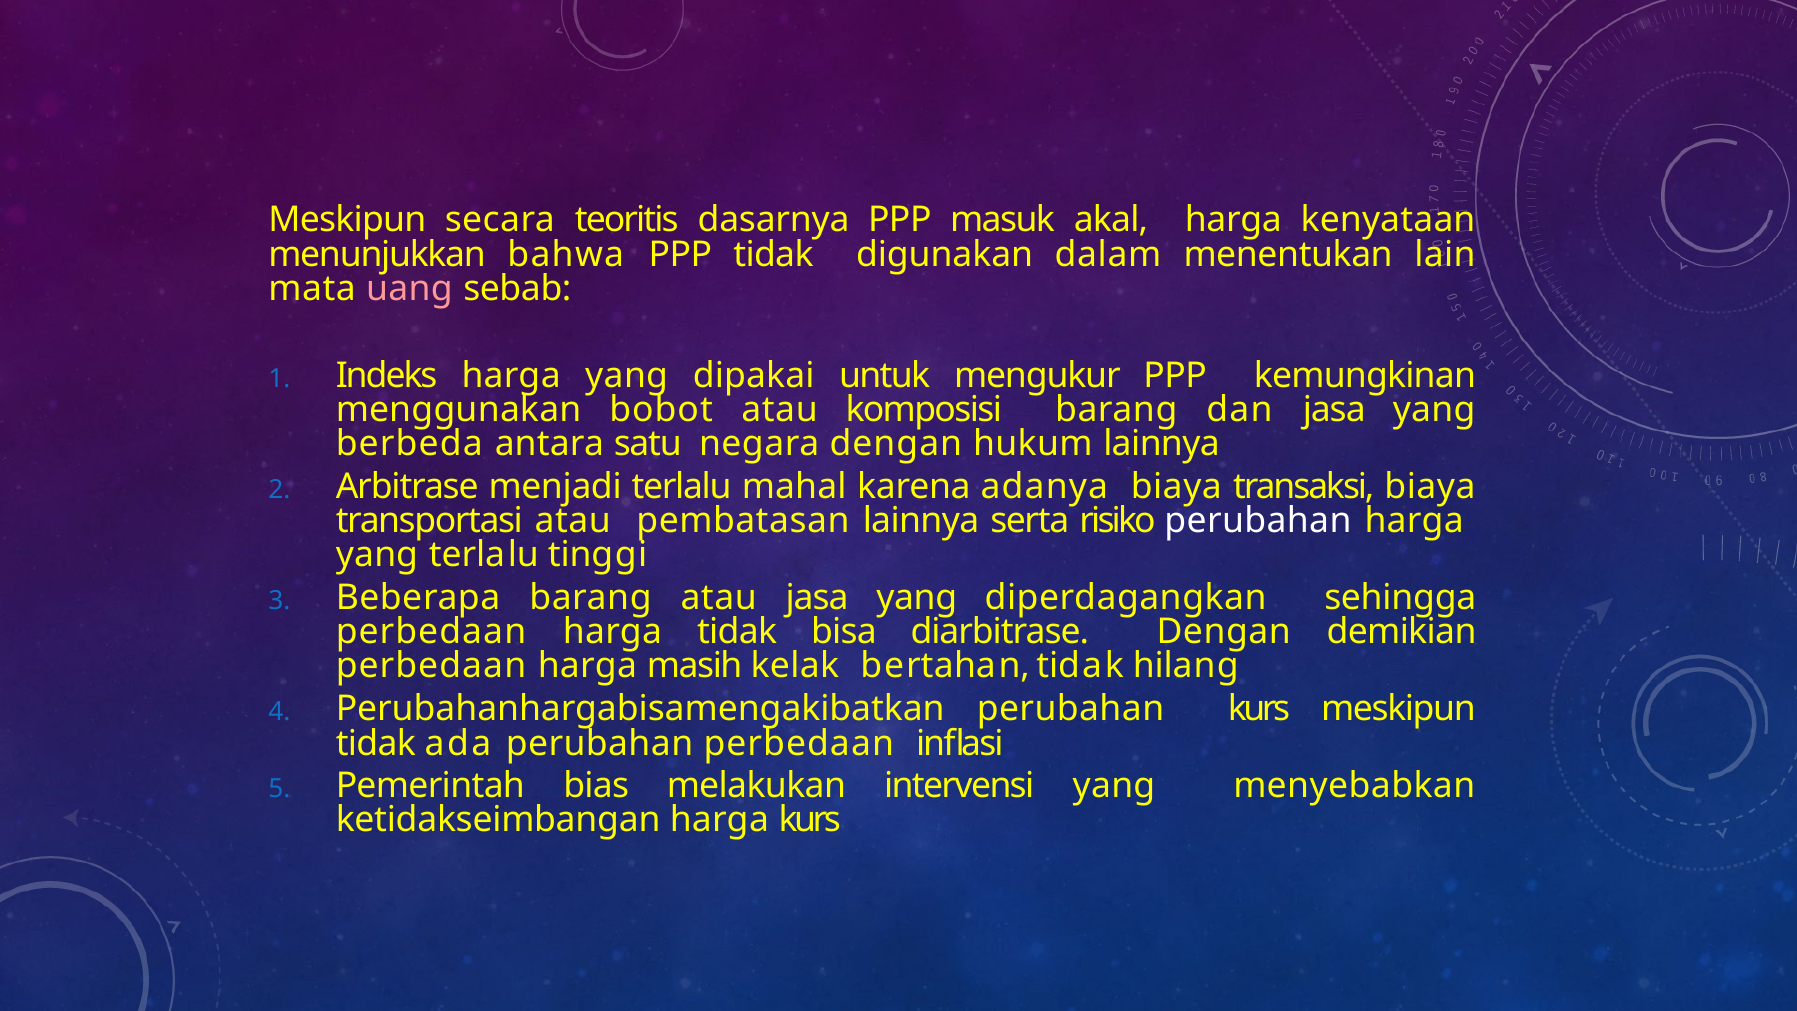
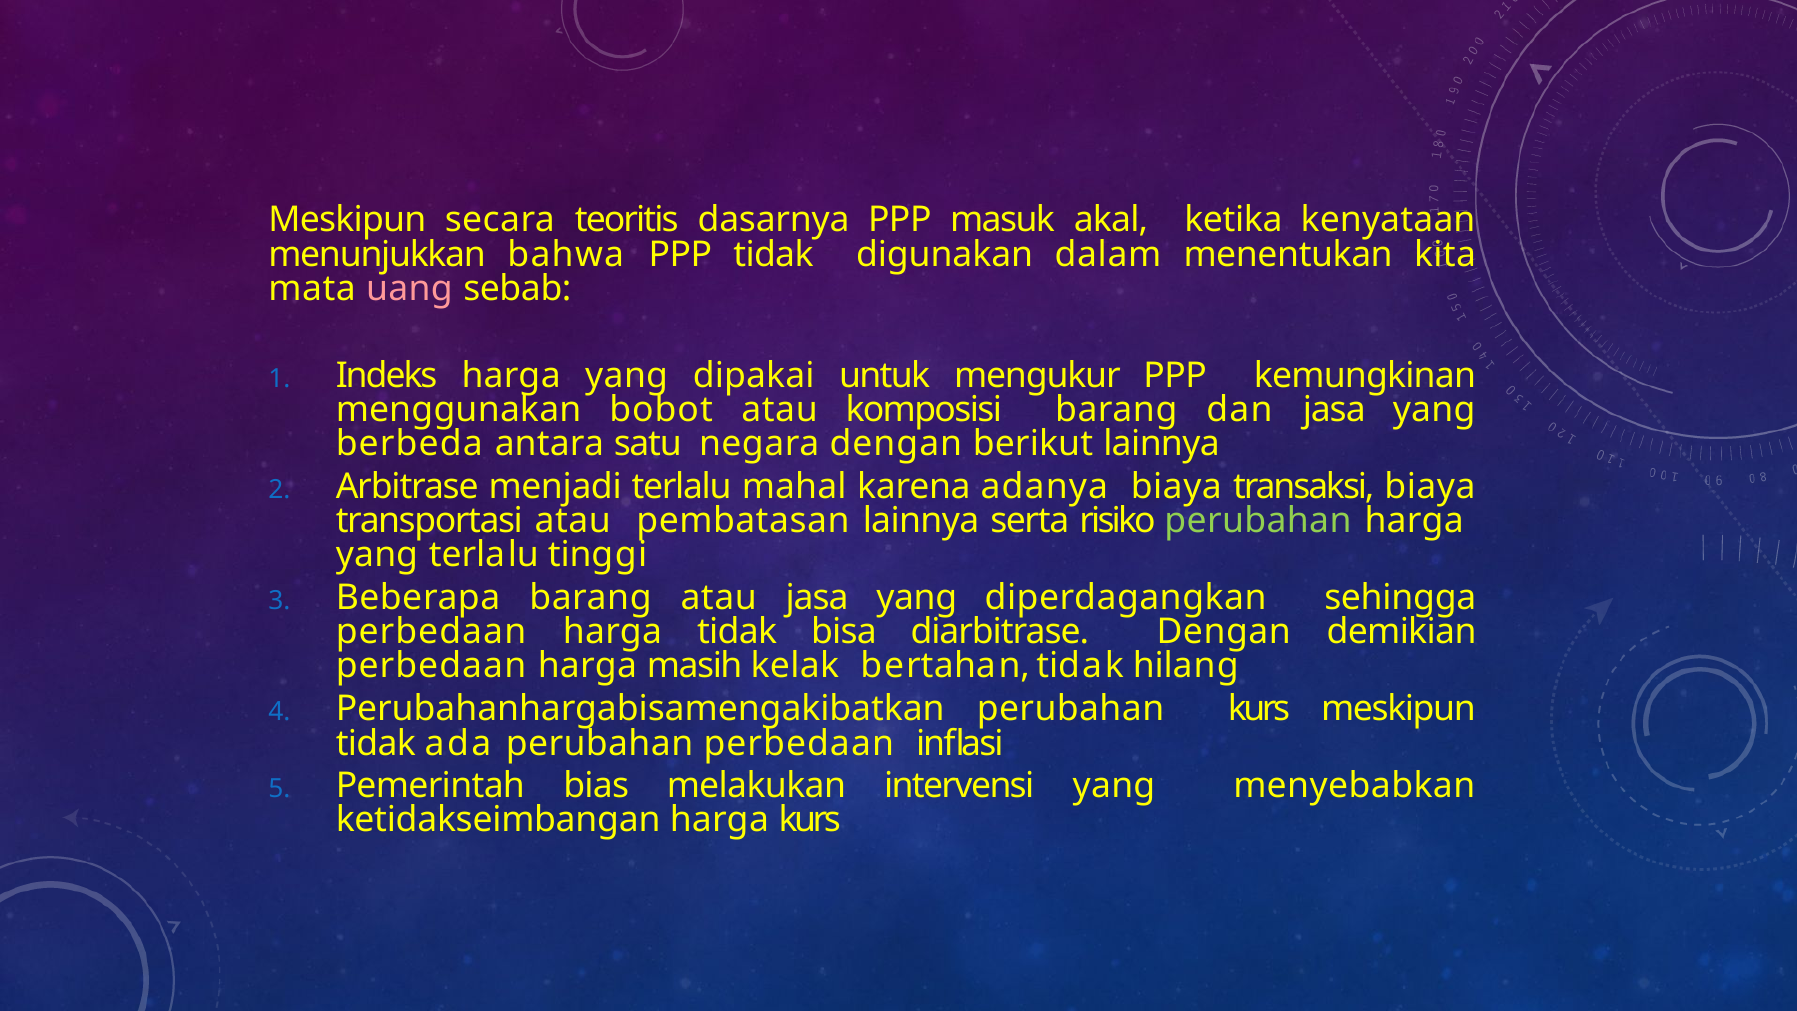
akal harga: harga -> ketika
lain: lain -> kita
hukum: hukum -> berikut
perubahan at (1258, 520) colour: white -> light green
